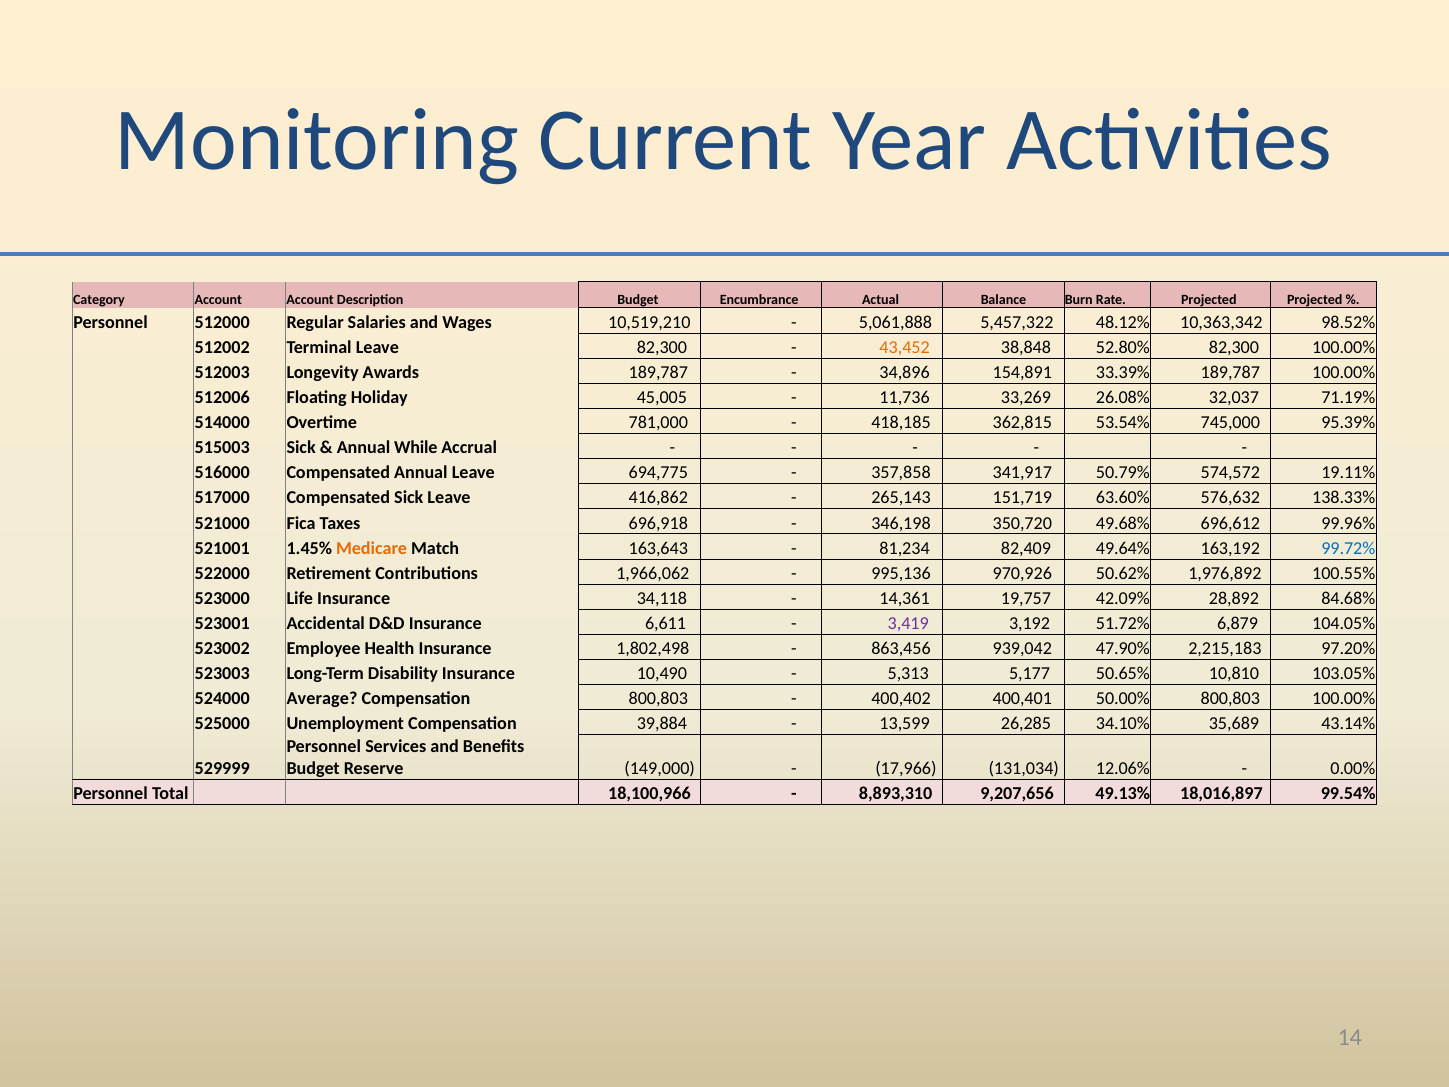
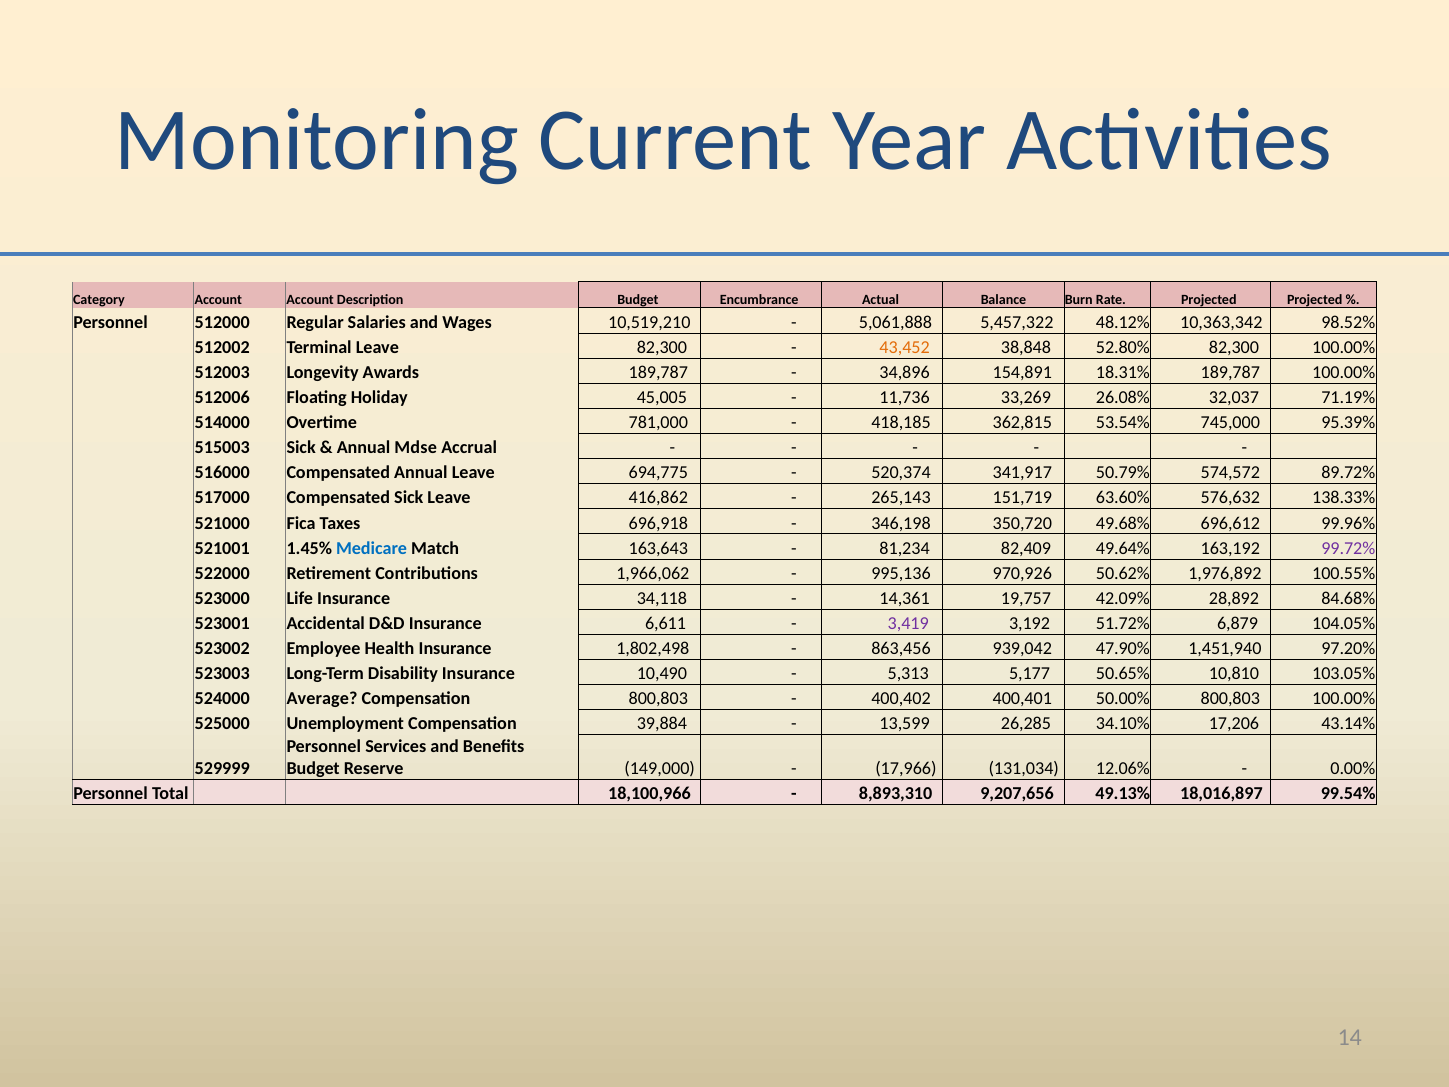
33.39%: 33.39% -> 18.31%
While: While -> Mdse
357,858: 357,858 -> 520,374
19.11%: 19.11% -> 89.72%
Medicare colour: orange -> blue
99.72% colour: blue -> purple
2,215,183: 2,215,183 -> 1,451,940
35,689: 35,689 -> 17,206
